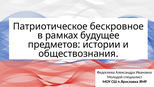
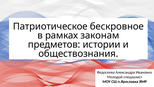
будущее: будущее -> законам
